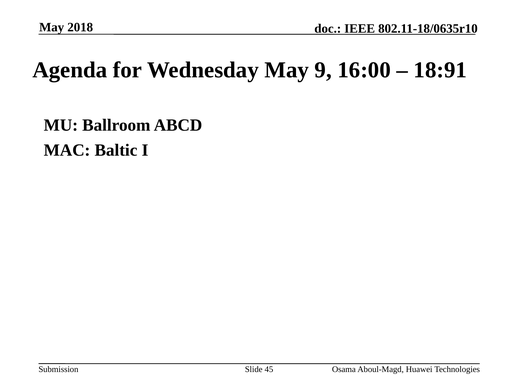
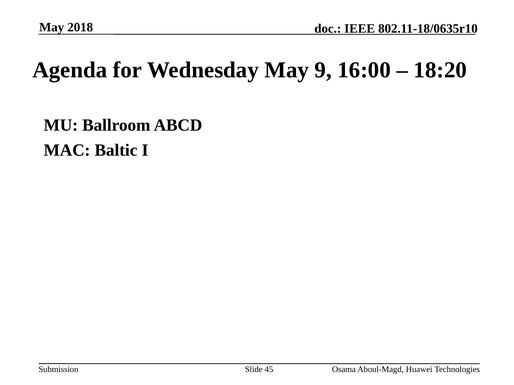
18:91: 18:91 -> 18:20
